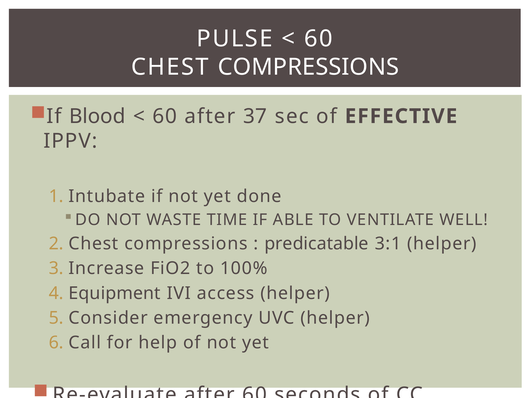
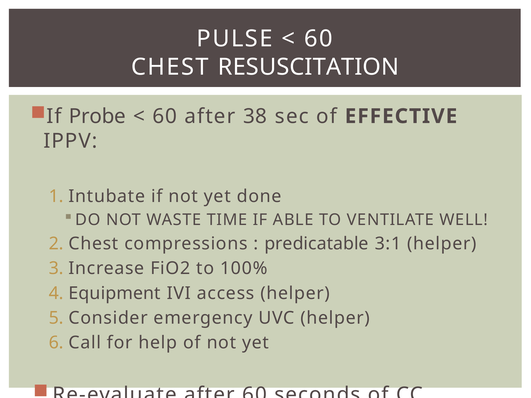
COMPRESSIONS at (309, 67): COMPRESSIONS -> RESUSCITATION
Blood: Blood -> Probe
37: 37 -> 38
